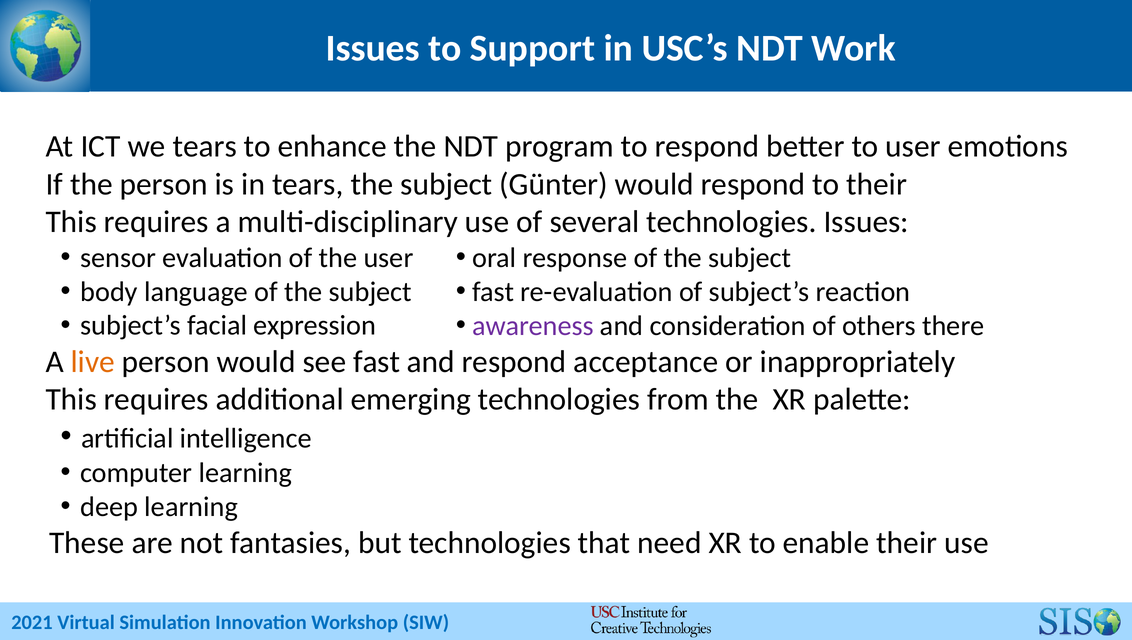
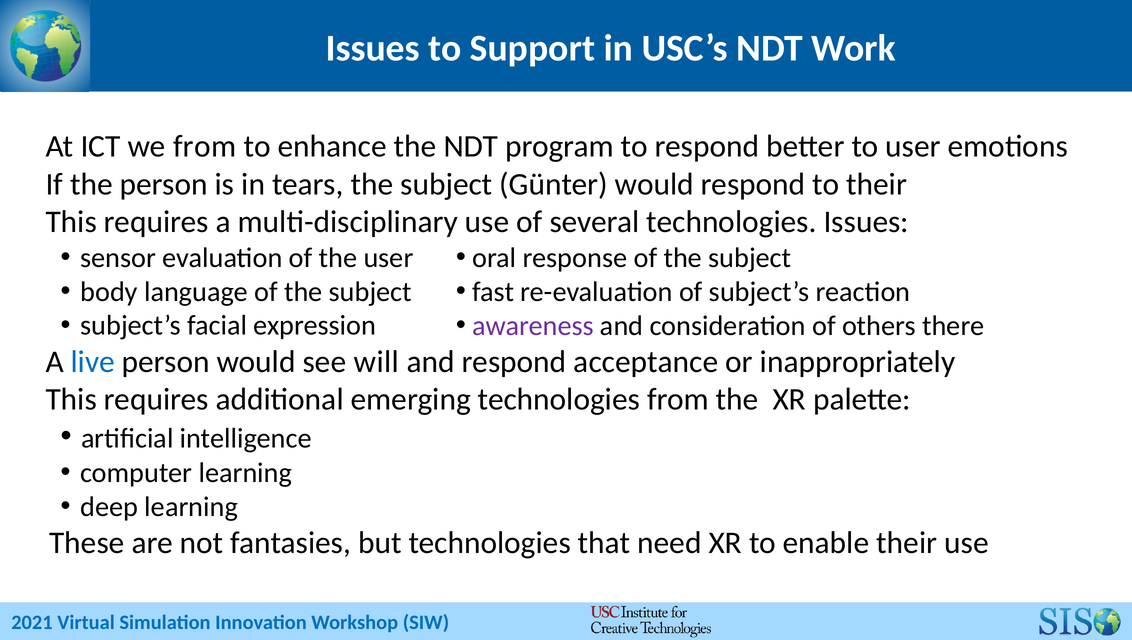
we tears: tears -> from
live colour: orange -> blue
see fast: fast -> will
